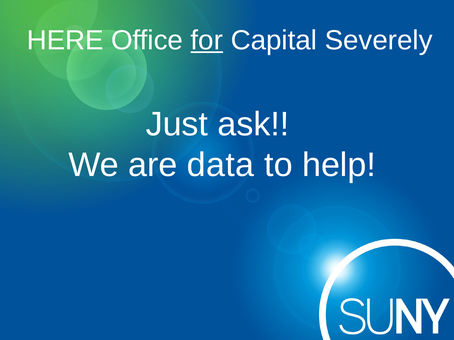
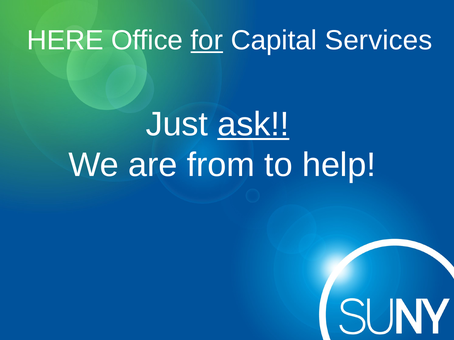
Severely: Severely -> Services
ask underline: none -> present
data: data -> from
